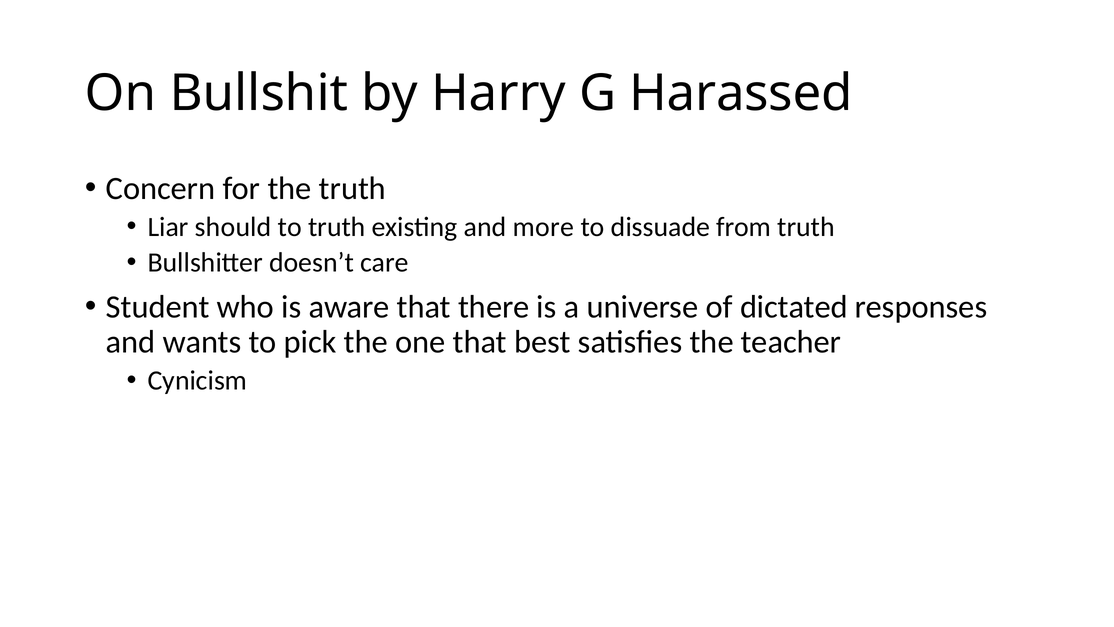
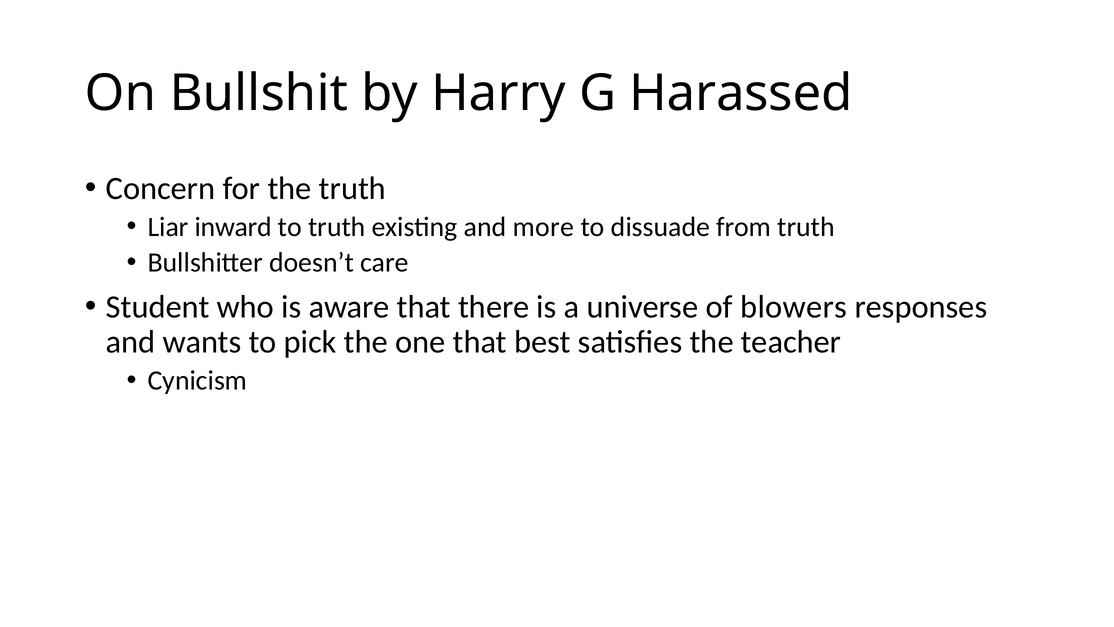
should: should -> inward
dictated: dictated -> blowers
